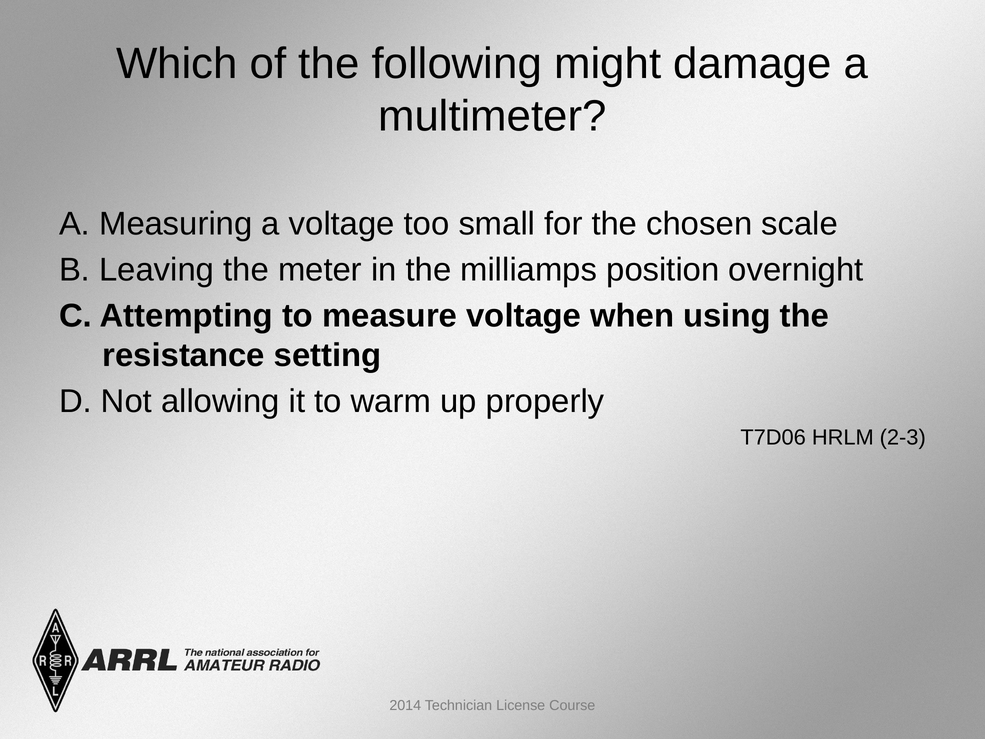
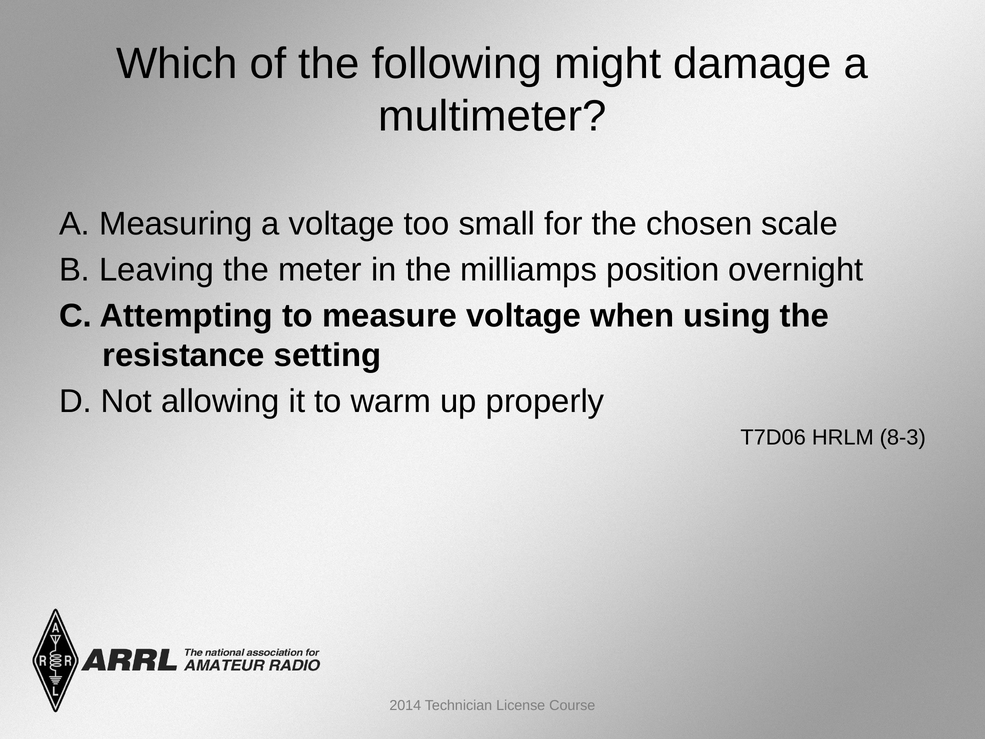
2-3: 2-3 -> 8-3
